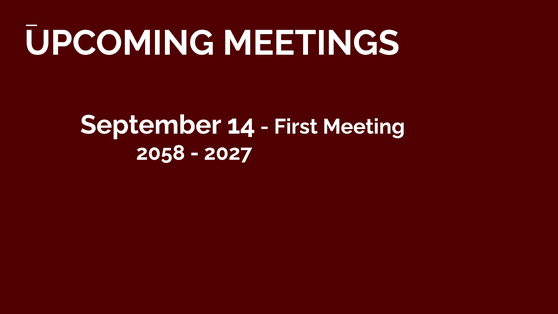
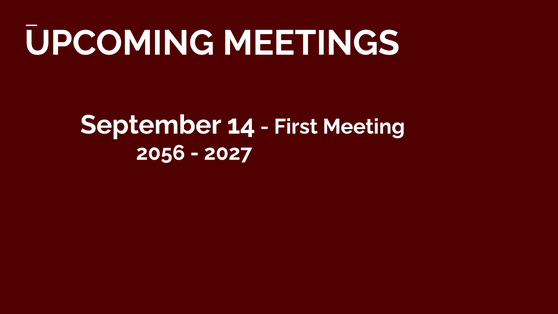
2058: 2058 -> 2056
